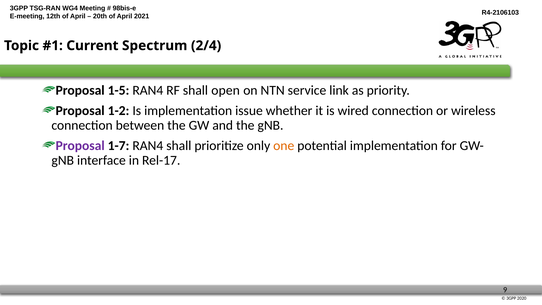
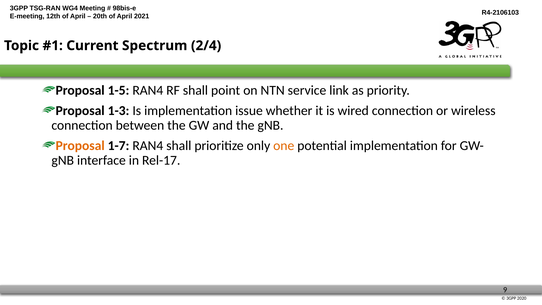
open: open -> point
1-2: 1-2 -> 1-3
Proposal at (80, 146) colour: purple -> orange
